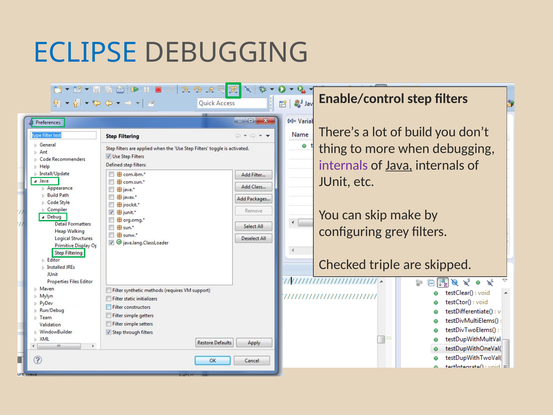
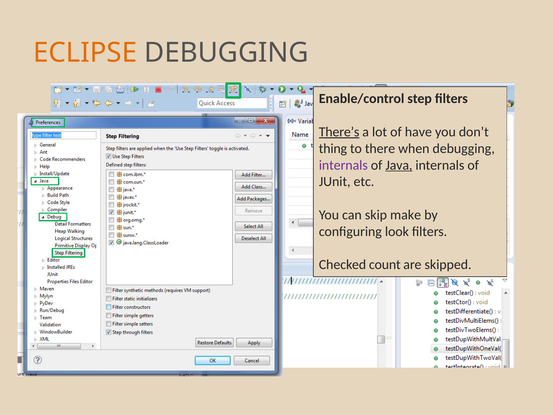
ECLIPSE colour: blue -> orange
There’s underline: none -> present
build: build -> have
more: more -> there
grey: grey -> look
triple: triple -> count
